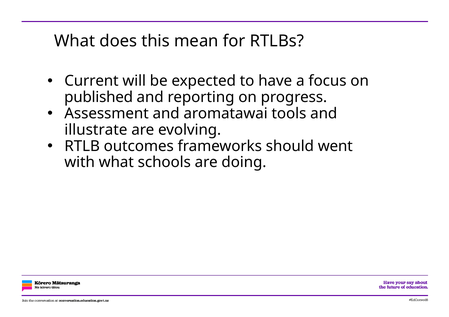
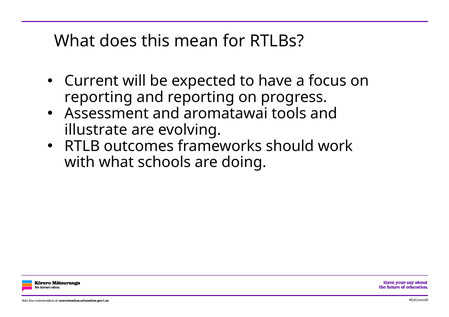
published at (99, 97): published -> reporting
went: went -> work
